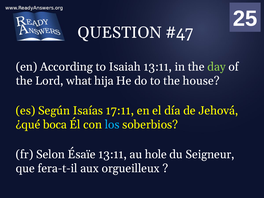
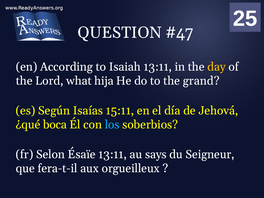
day colour: light green -> yellow
house: house -> grand
17:11: 17:11 -> 15:11
hole: hole -> says
